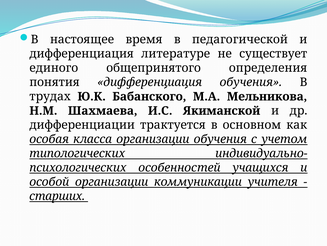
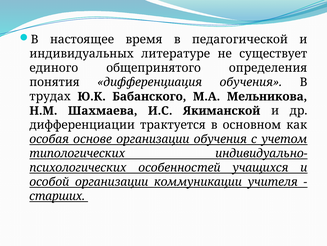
дифференциация at (82, 54): дифференциация -> индивидуальных
класса: класса -> основе
